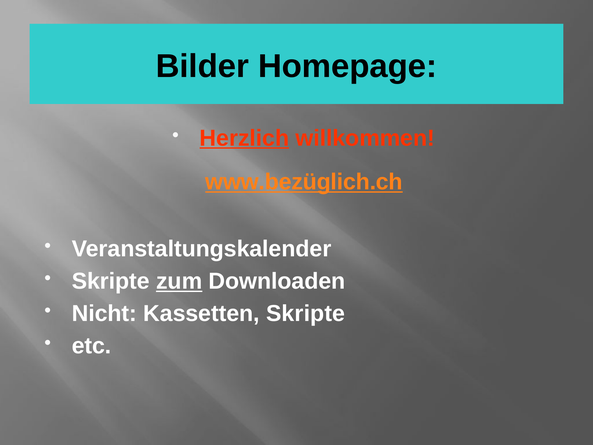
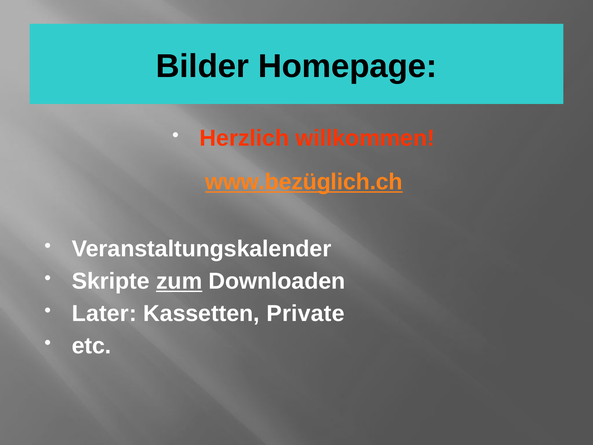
Herzlich underline: present -> none
Nicht: Nicht -> Later
Kassetten Skripte: Skripte -> Private
